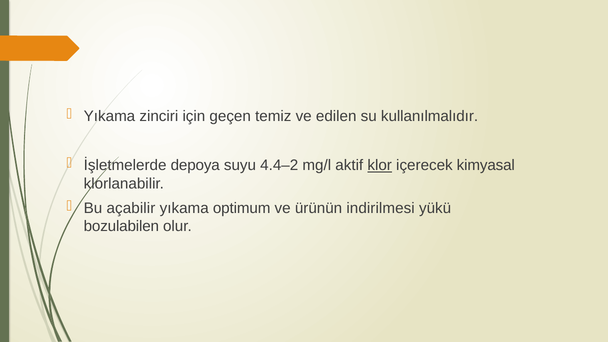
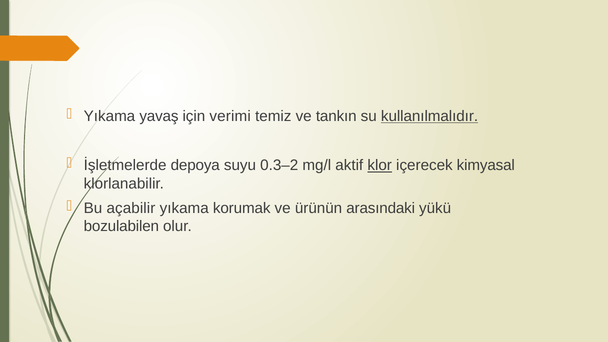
zinciri: zinciri -> yavaş
geçen: geçen -> verimi
edilen: edilen -> tankın
kullanılmalıdır underline: none -> present
4.4–2: 4.4–2 -> 0.3–2
optimum: optimum -> korumak
indirilmesi: indirilmesi -> arasındaki
